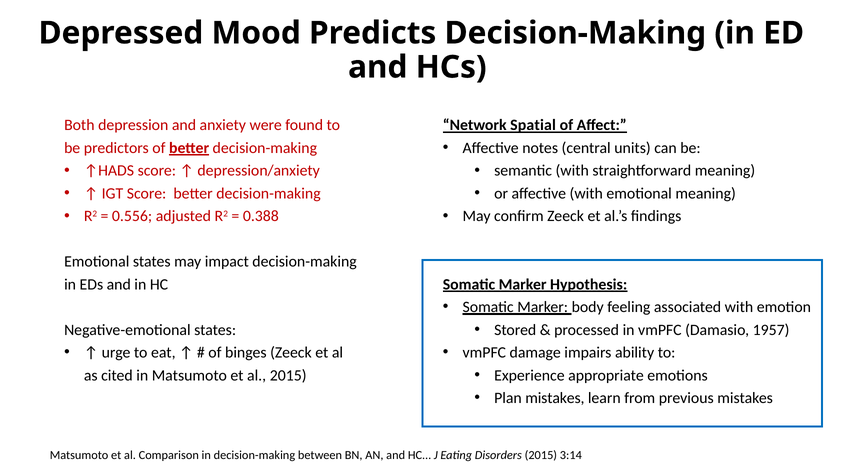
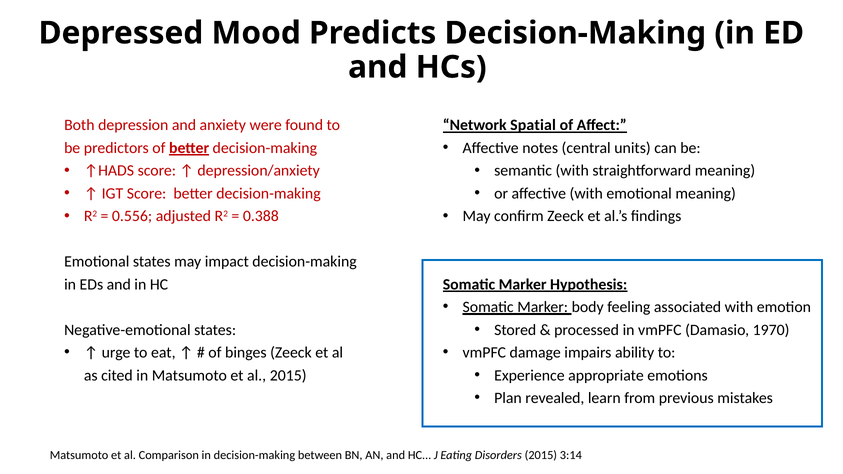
1957: 1957 -> 1970
Plan mistakes: mistakes -> revealed
